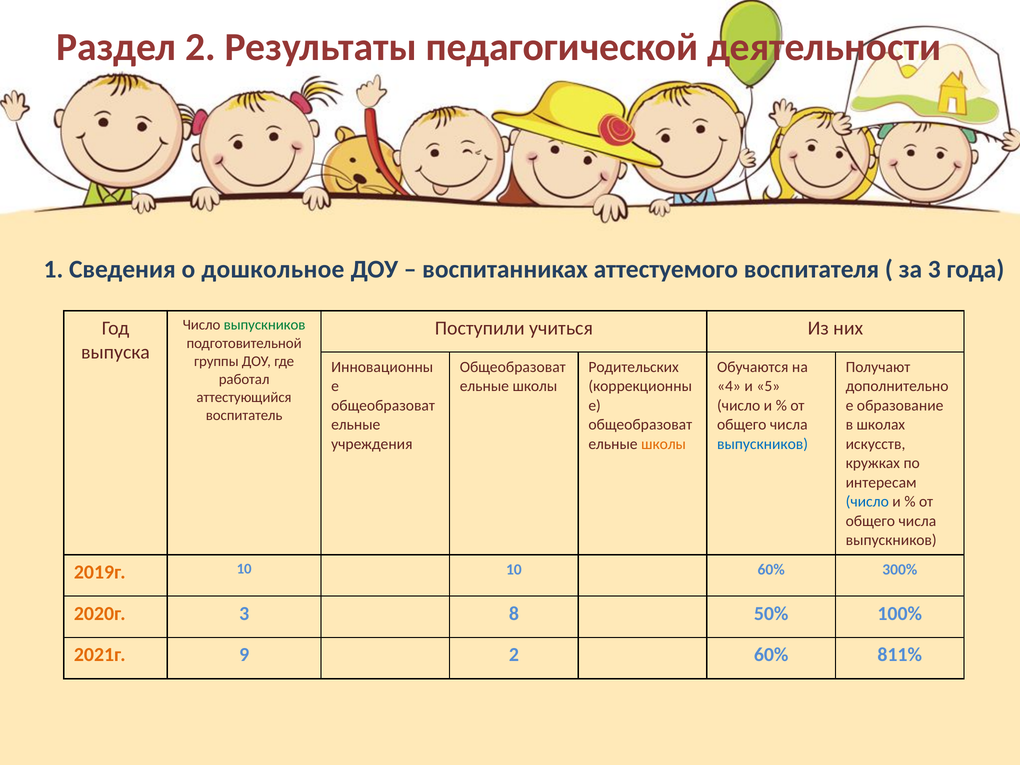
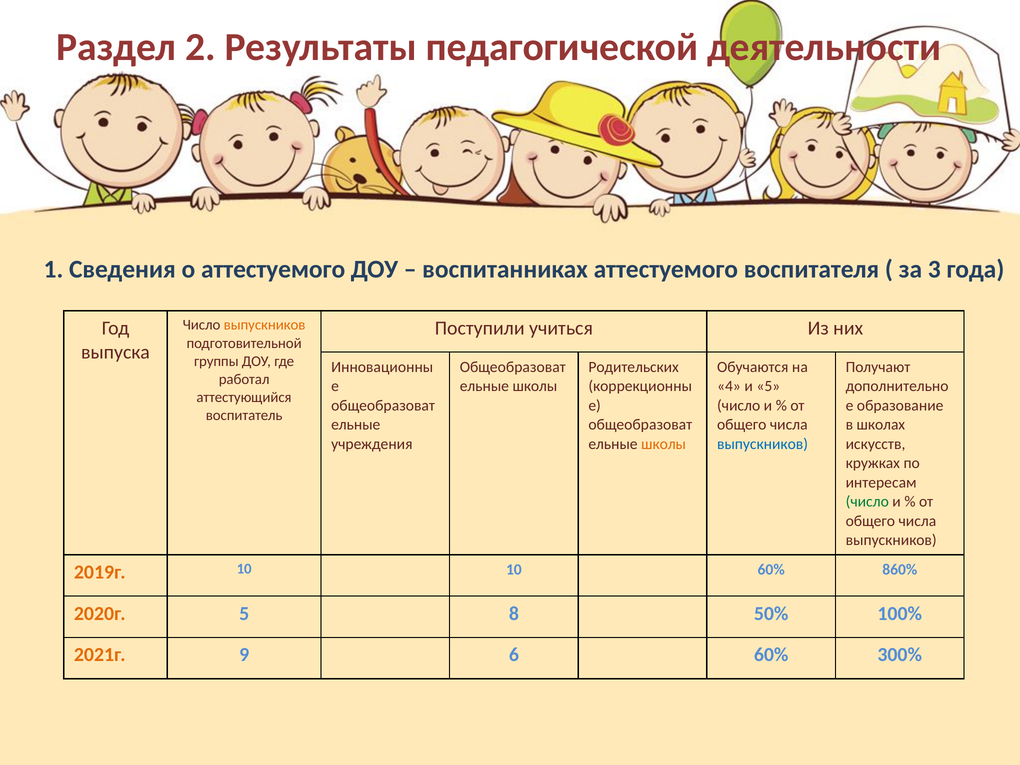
о дошкольное: дошкольное -> аттестуемого
выпускников at (265, 325) colour: green -> orange
число at (867, 502) colour: blue -> green
300%: 300% -> 860%
2020г 3: 3 -> 5
9 2: 2 -> 6
811%: 811% -> 300%
